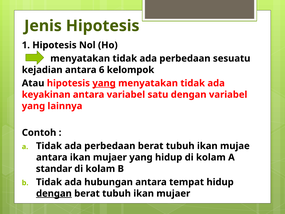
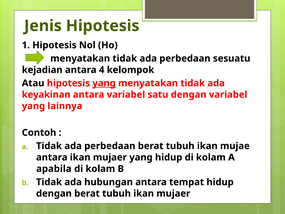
6: 6 -> 4
standar: standar -> apabila
dengan at (54, 193) underline: present -> none
